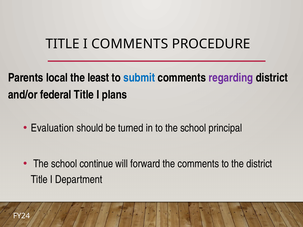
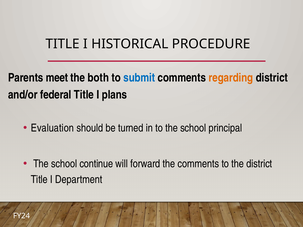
I COMMENTS: COMMENTS -> HISTORICAL
local: local -> meet
least: least -> both
regarding colour: purple -> orange
